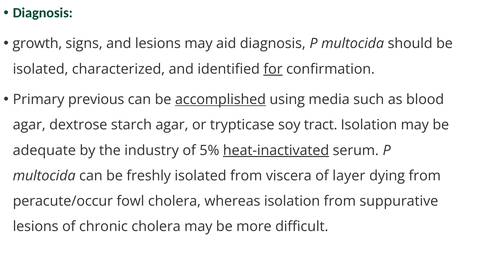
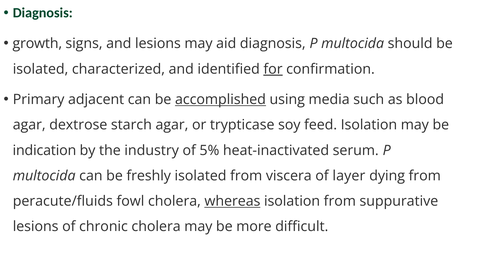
previous: previous -> adjacent
tract: tract -> feed
adequate: adequate -> indication
heat-inactivated underline: present -> none
peracute/occur: peracute/occur -> peracute/fluids
whereas underline: none -> present
